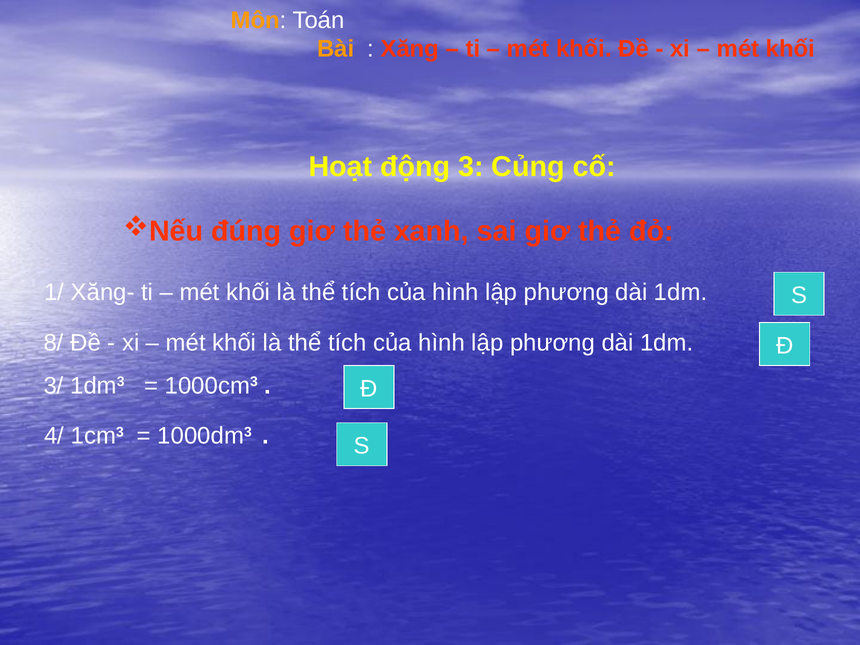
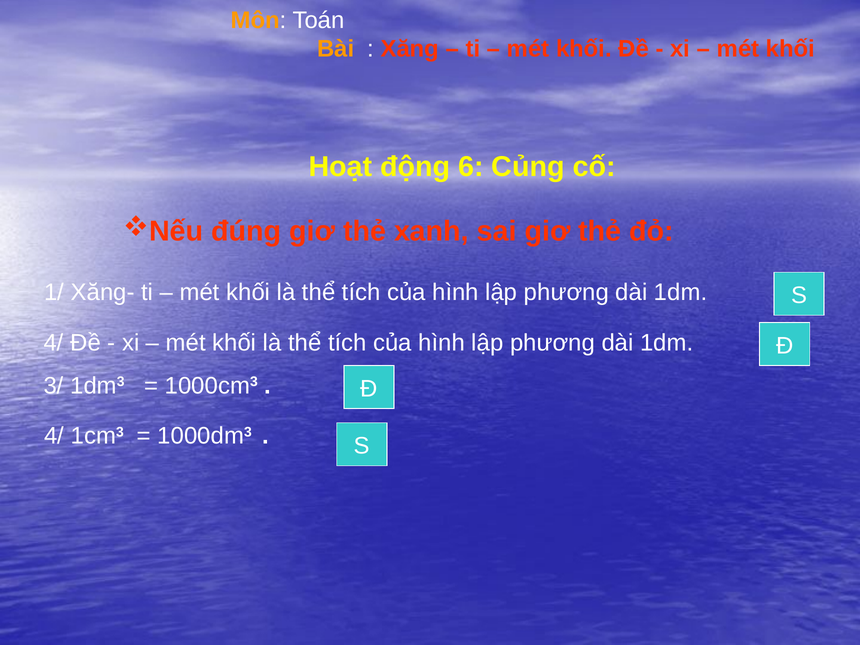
3: 3 -> 6
8/ at (54, 343): 8/ -> 4/
